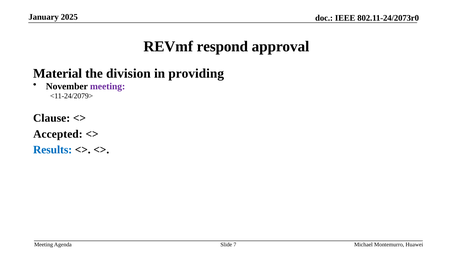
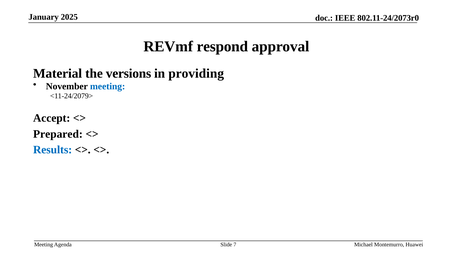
division: division -> versions
meeting at (108, 86) colour: purple -> blue
Clause: Clause -> Accept
Accepted: Accepted -> Prepared
